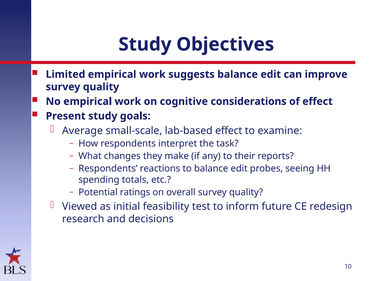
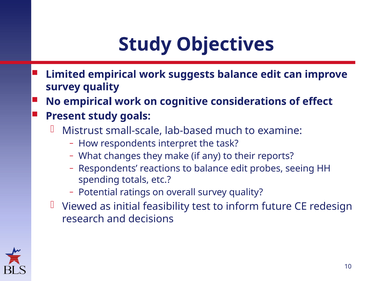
Average: Average -> Mistrust
lab-based effect: effect -> much
